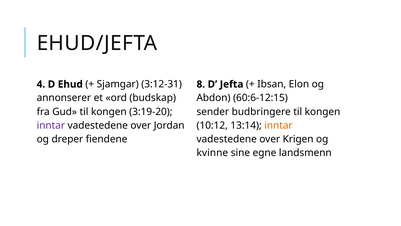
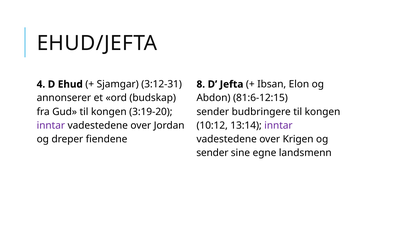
60:6-12:15: 60:6-12:15 -> 81:6-12:15
inntar at (278, 125) colour: orange -> purple
kvinne at (212, 153): kvinne -> sender
